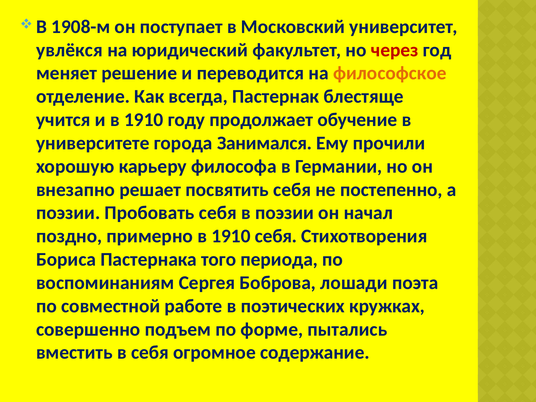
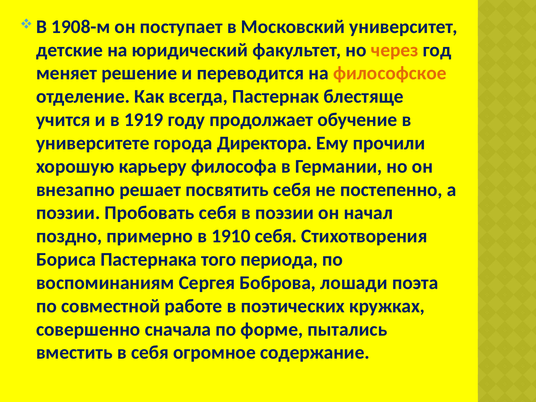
увлёкся: увлёкся -> детские
через colour: red -> orange
и в 1910: 1910 -> 1919
Занимался: Занимался -> Директора
подъем: подъем -> сначала
